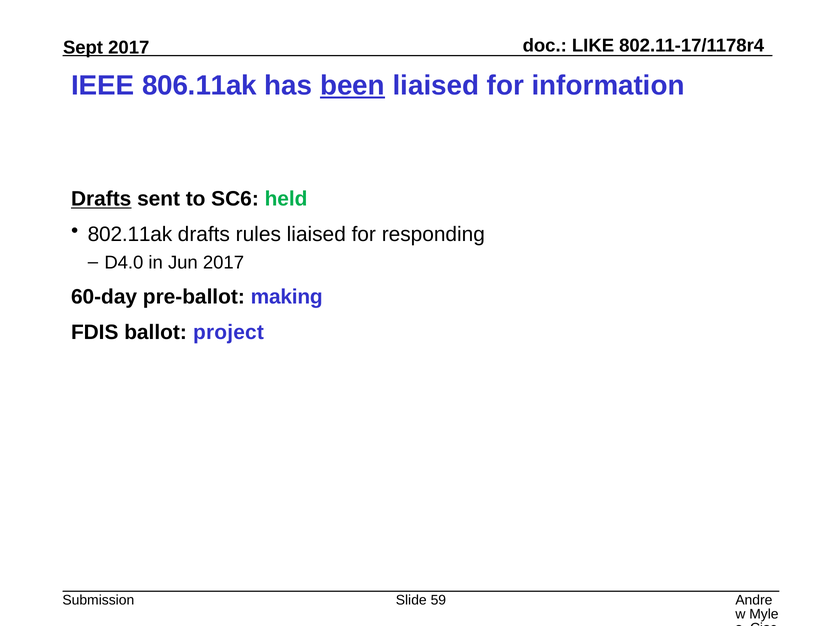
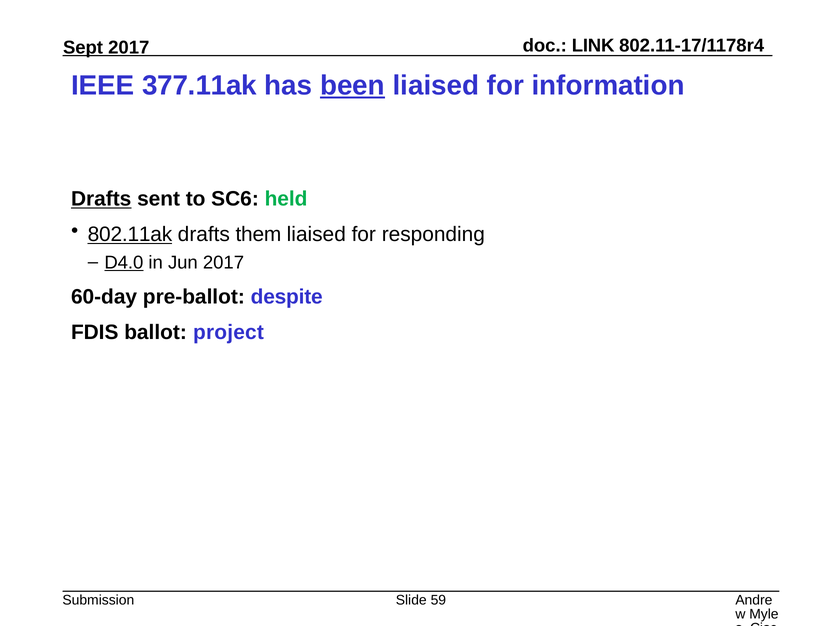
LIKE: LIKE -> LINK
806.11ak: 806.11ak -> 377.11ak
802.11ak underline: none -> present
rules: rules -> them
D4.0 underline: none -> present
making: making -> despite
